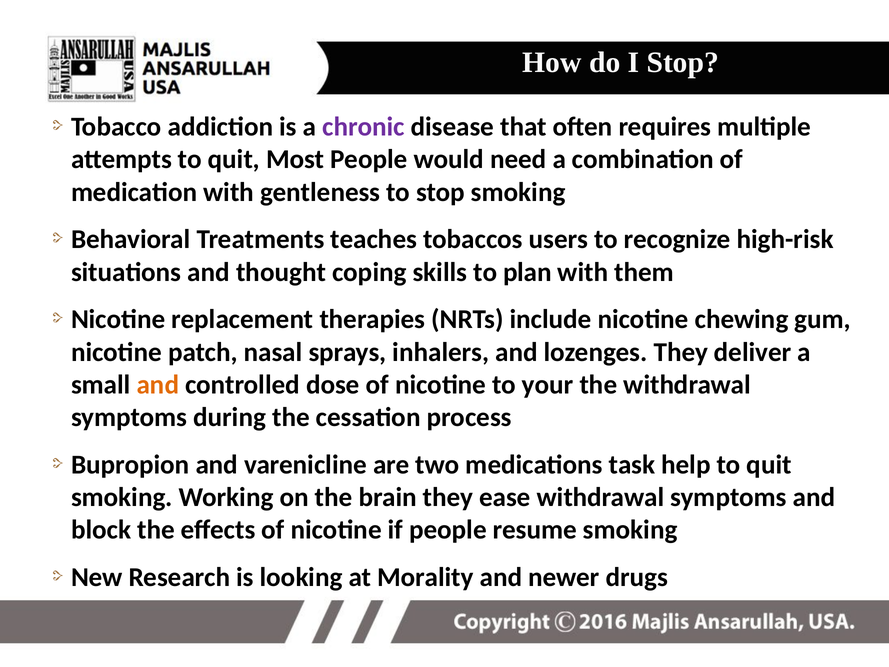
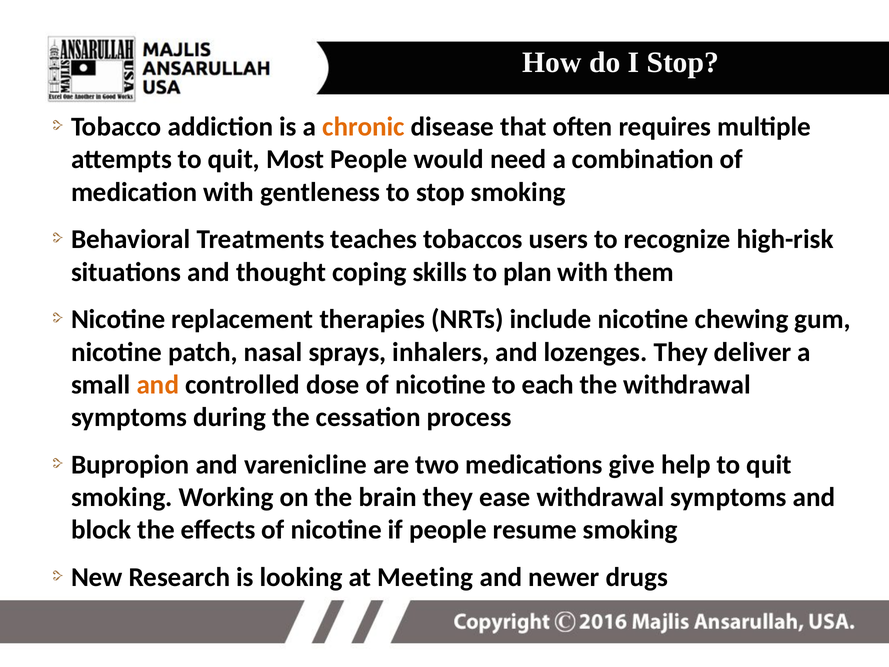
chronic colour: purple -> orange
your: your -> each
task: task -> give
Morality: Morality -> Meeting
